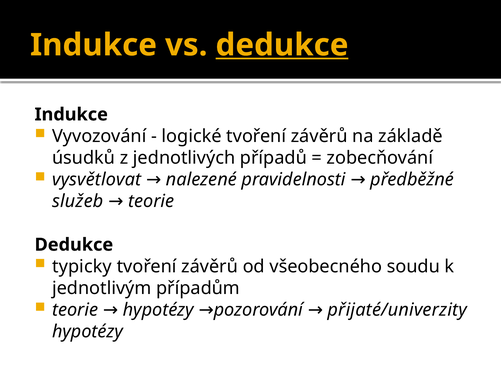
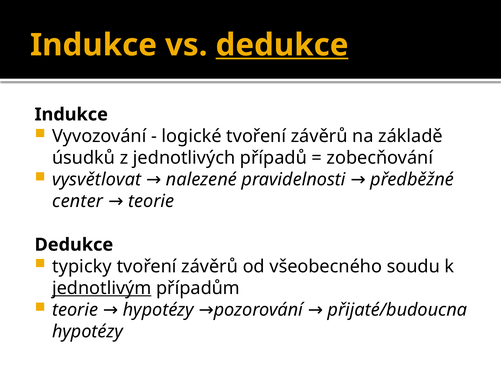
služeb: služeb -> center
jednotlivým underline: none -> present
přijaté/univerzity: přijaté/univerzity -> přijaté/budoucna
